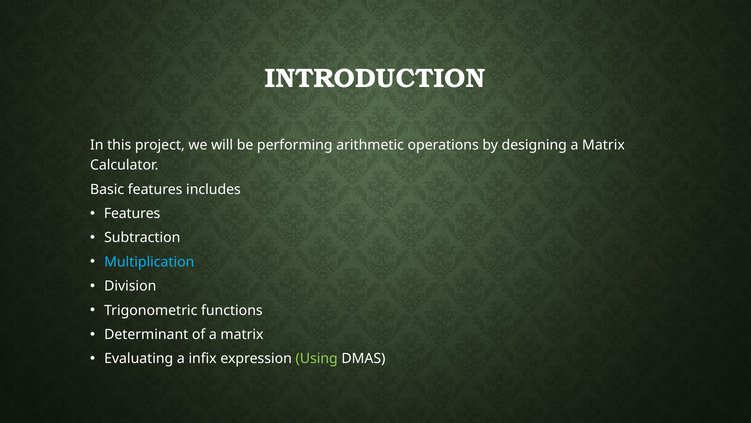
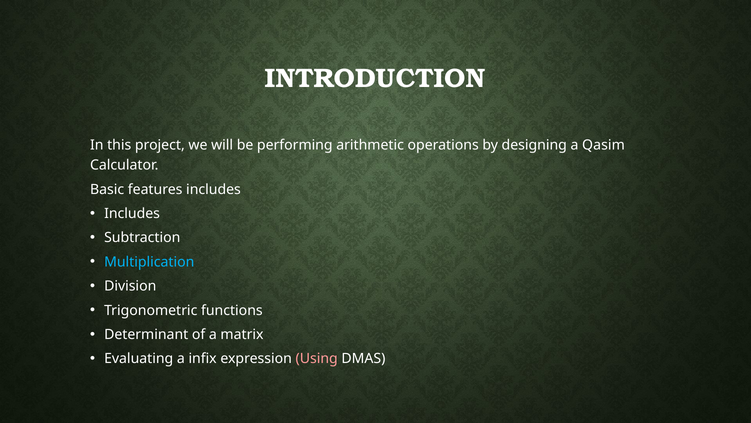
designing a Matrix: Matrix -> Qasim
Features at (132, 213): Features -> Includes
Using colour: light green -> pink
